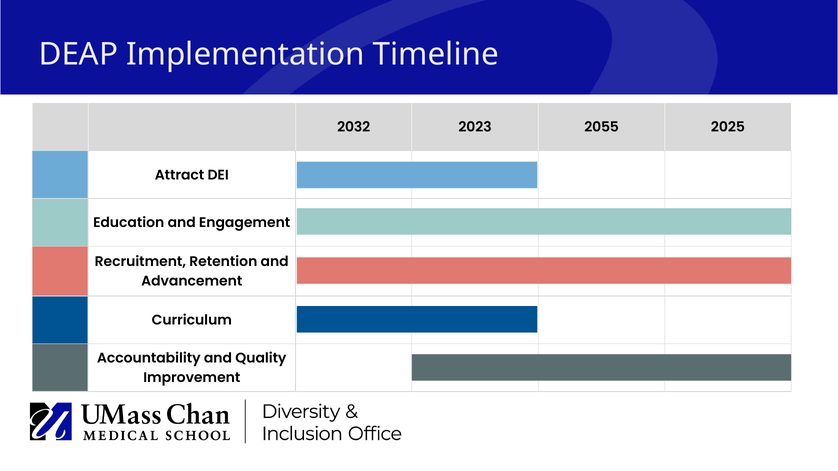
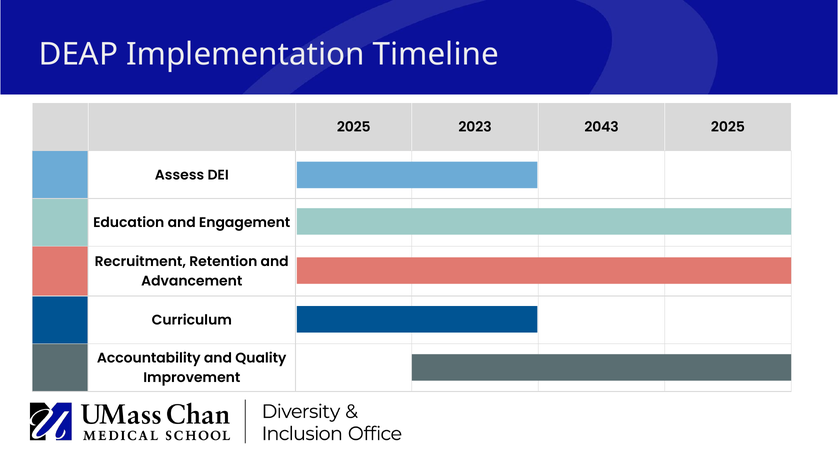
2032 at (354, 127): 2032 -> 2025
2055: 2055 -> 2043
Attract: Attract -> Assess
